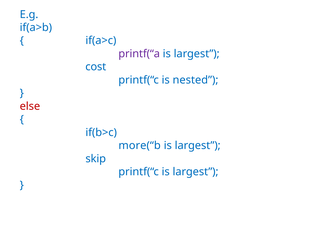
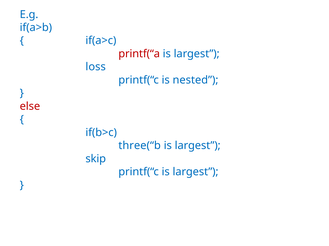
printf(“a colour: purple -> red
cost: cost -> loss
more(“b: more(“b -> three(“b
